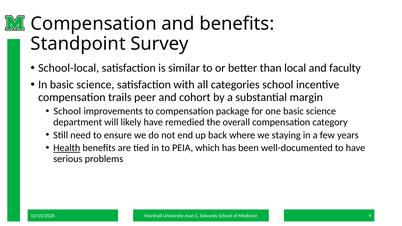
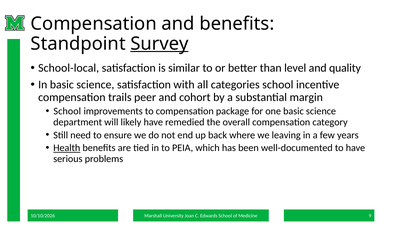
Survey underline: none -> present
local: local -> level
faculty: faculty -> quality
staying: staying -> leaving
